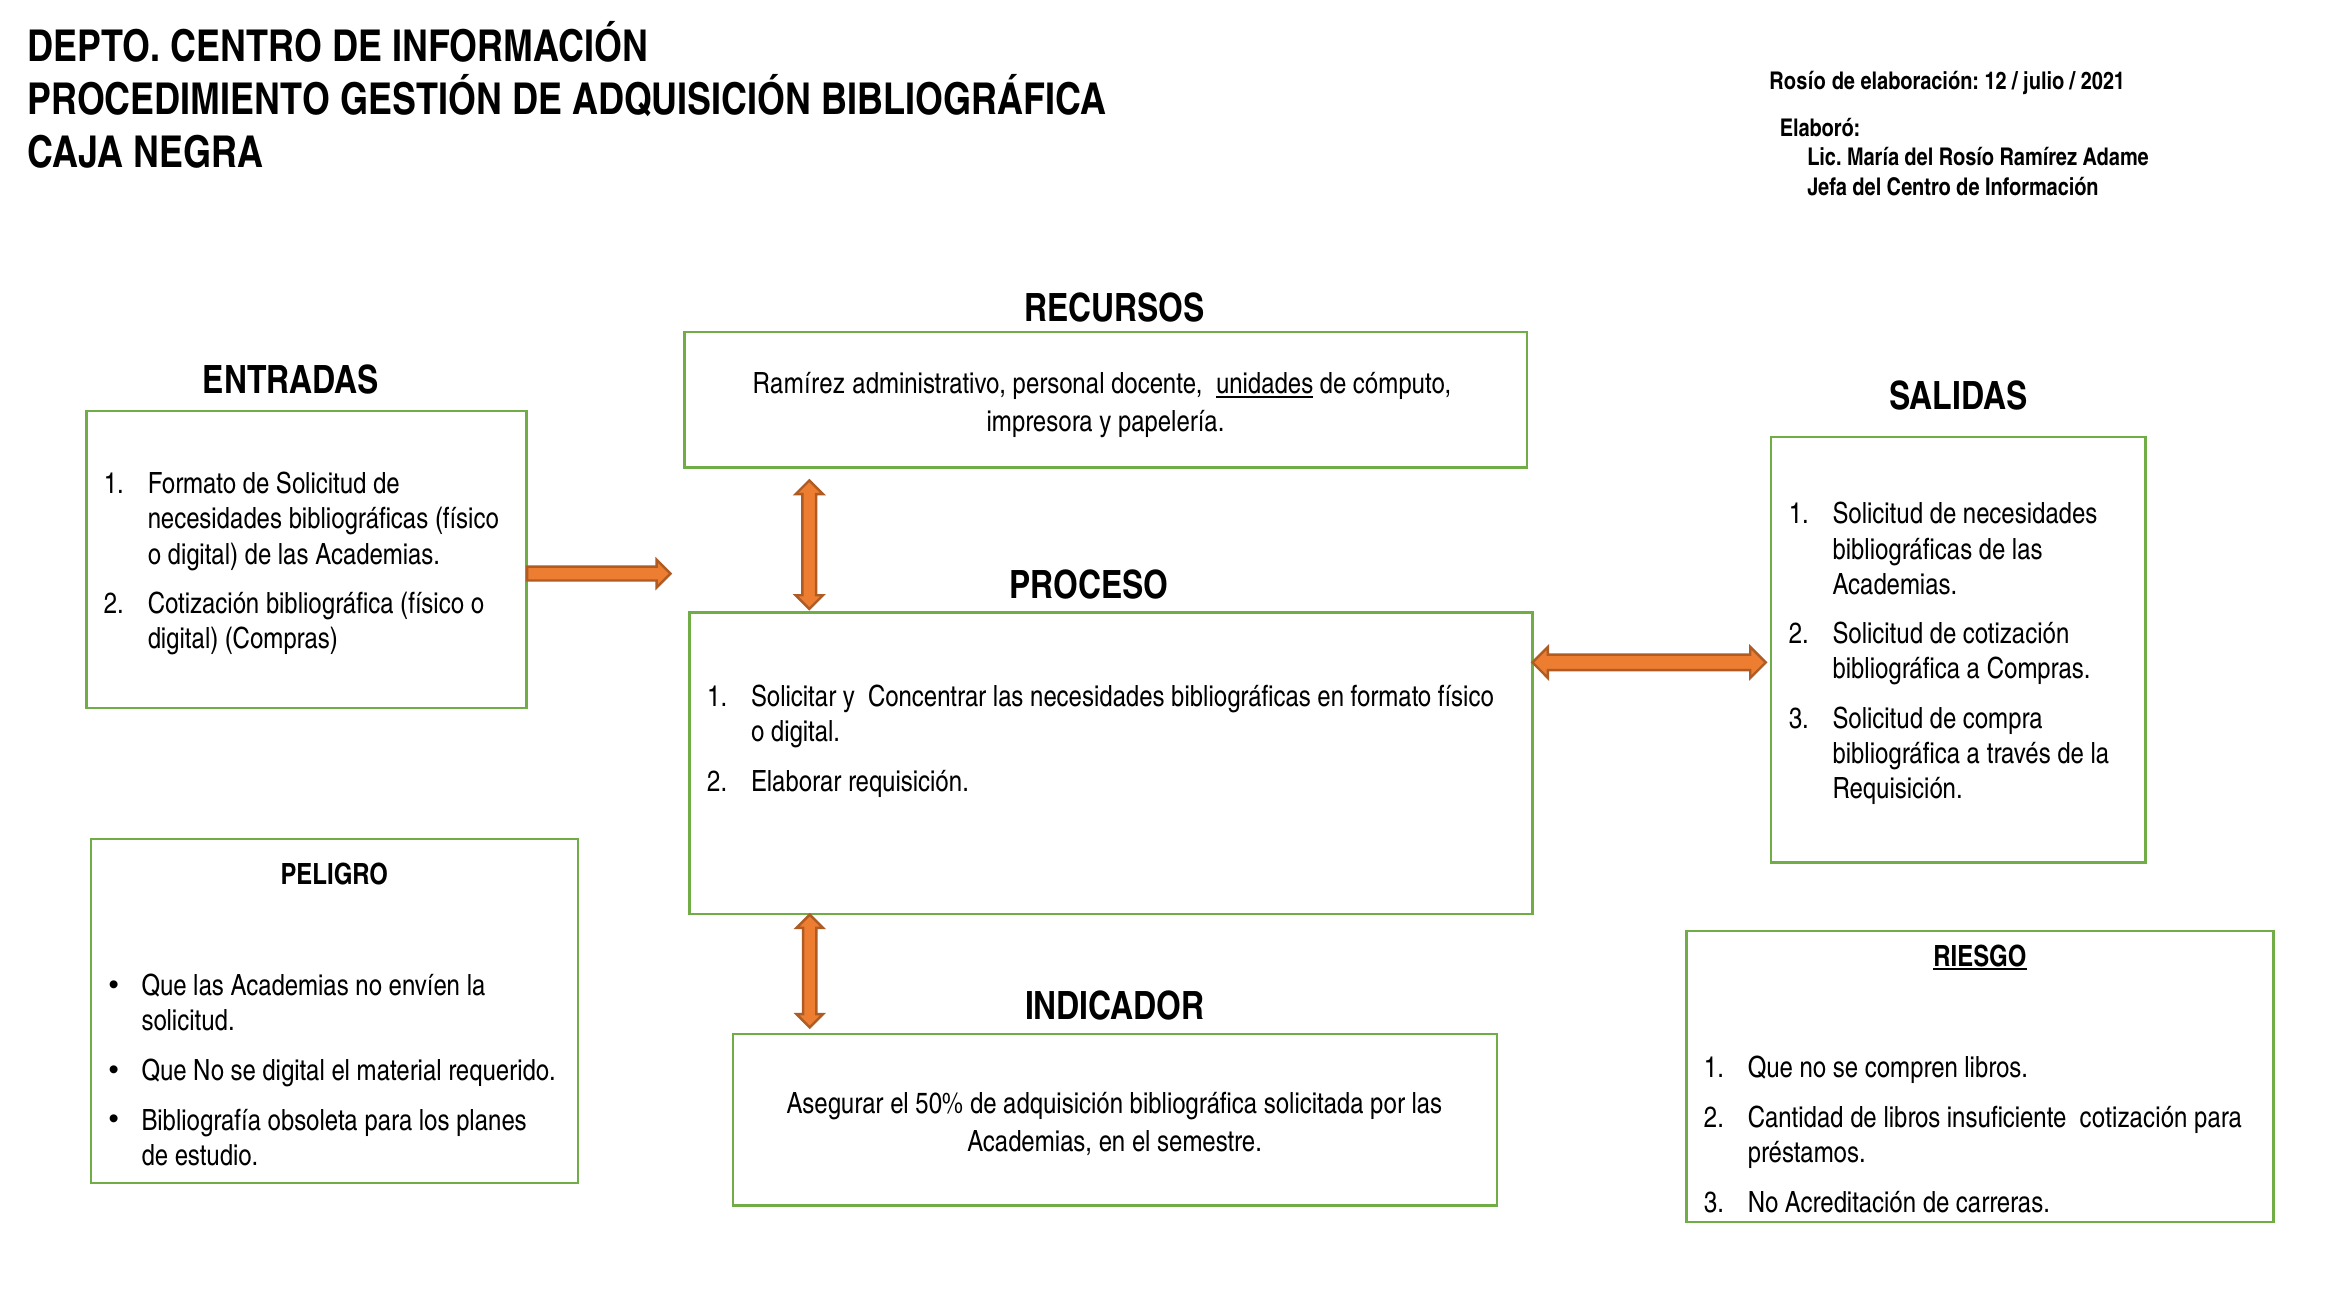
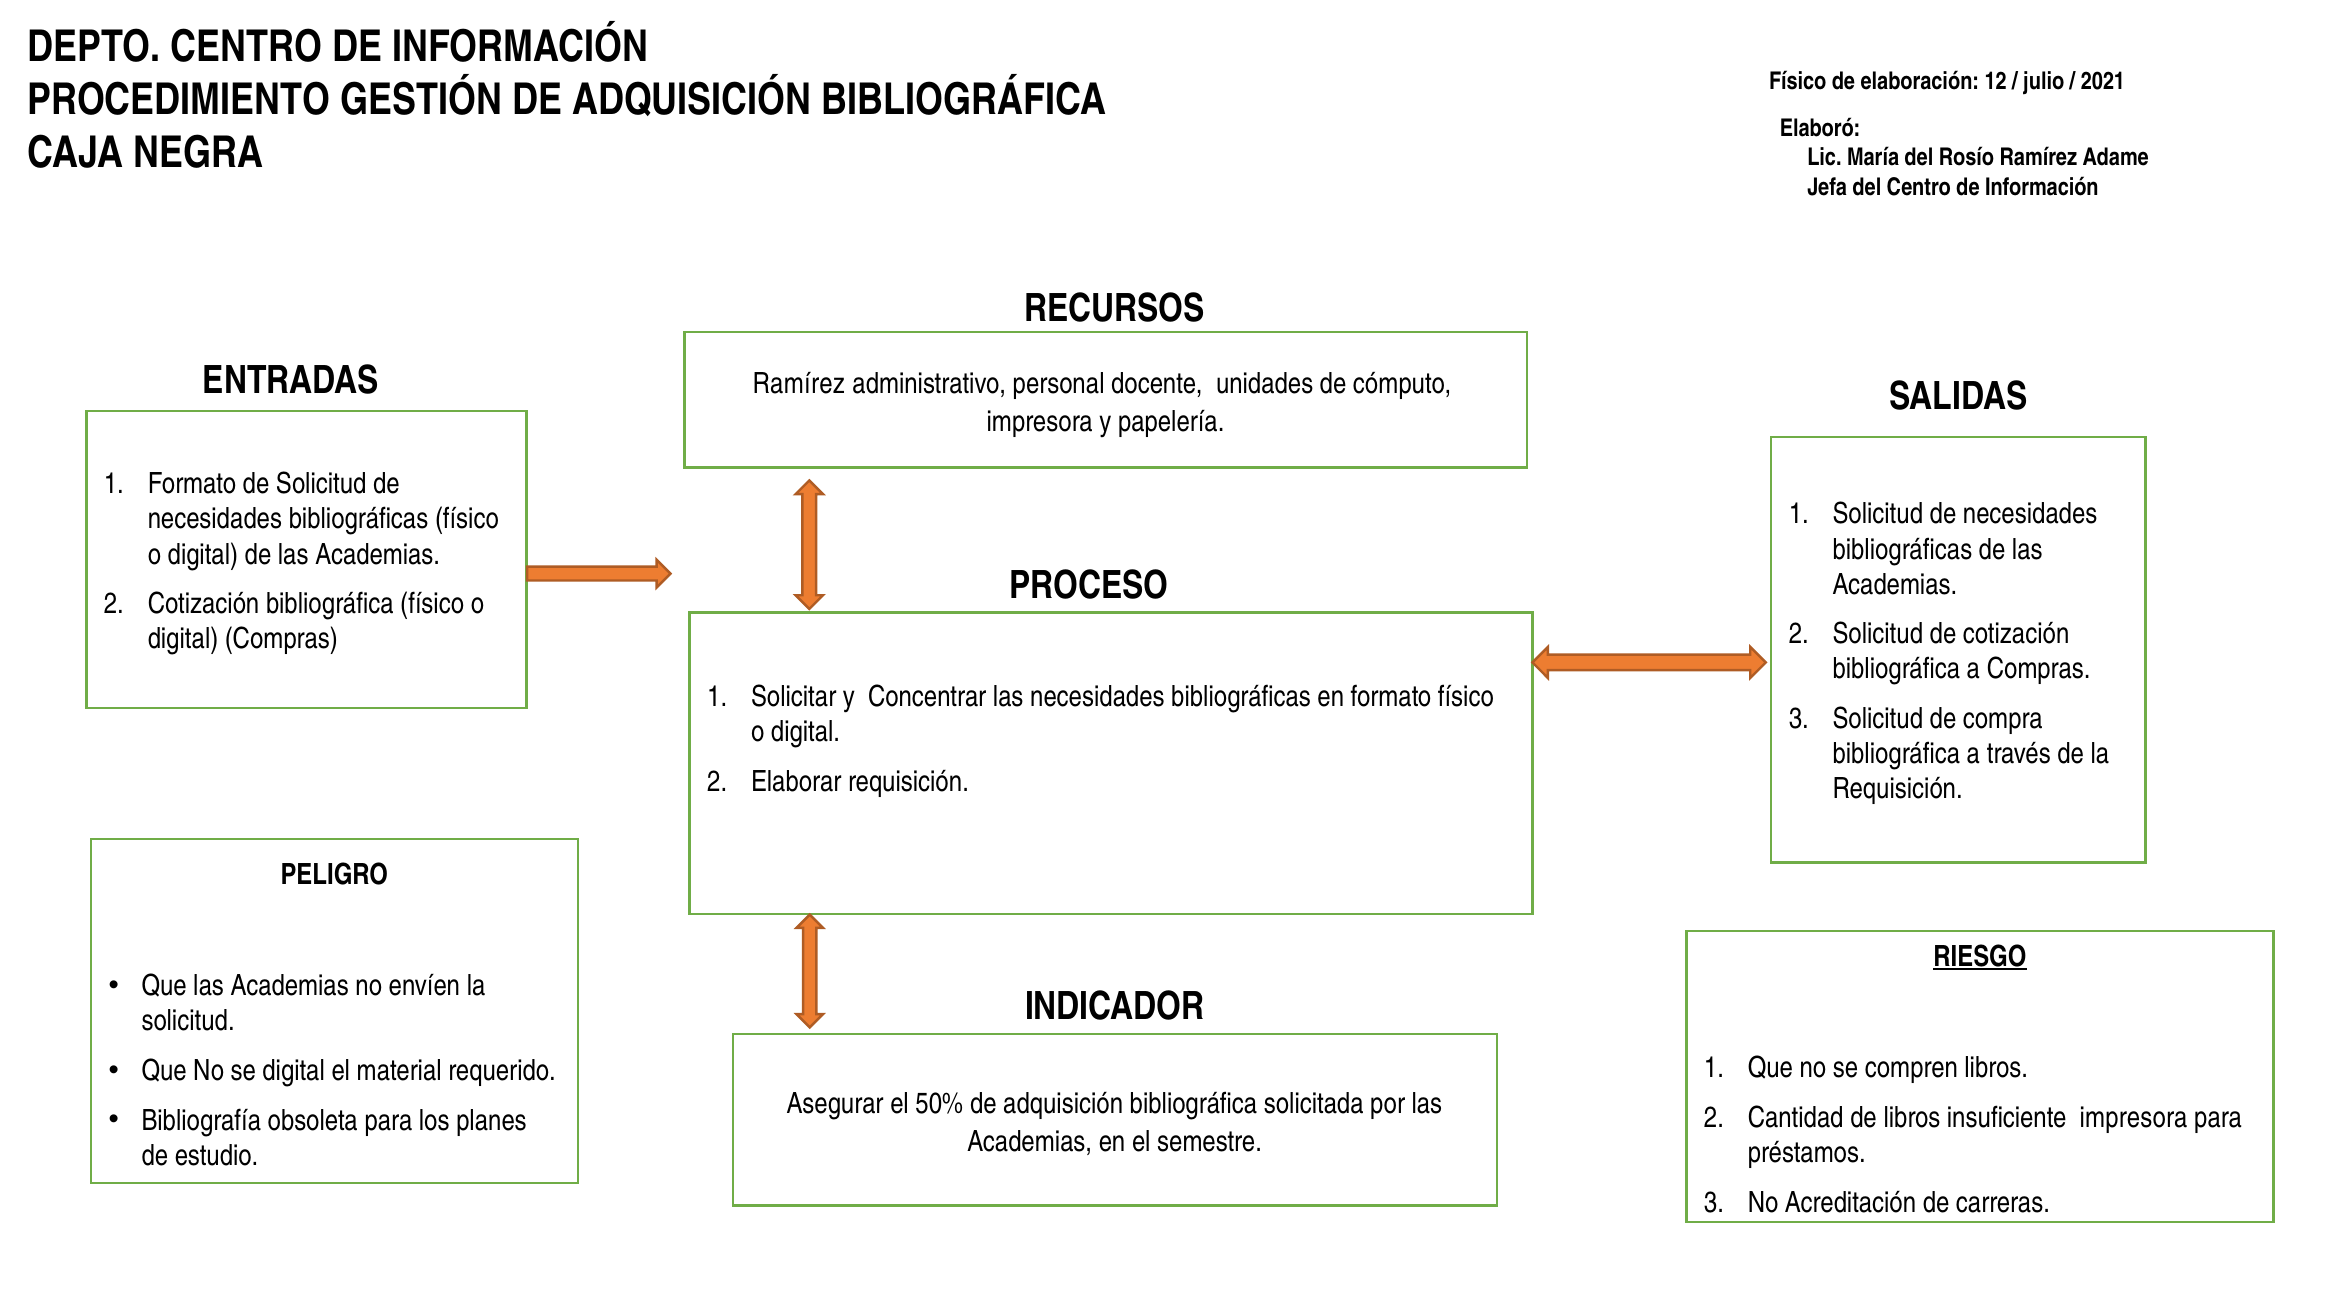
Rosío at (1798, 81): Rosío -> Físico
unidades underline: present -> none
insuficiente cotización: cotización -> impresora
